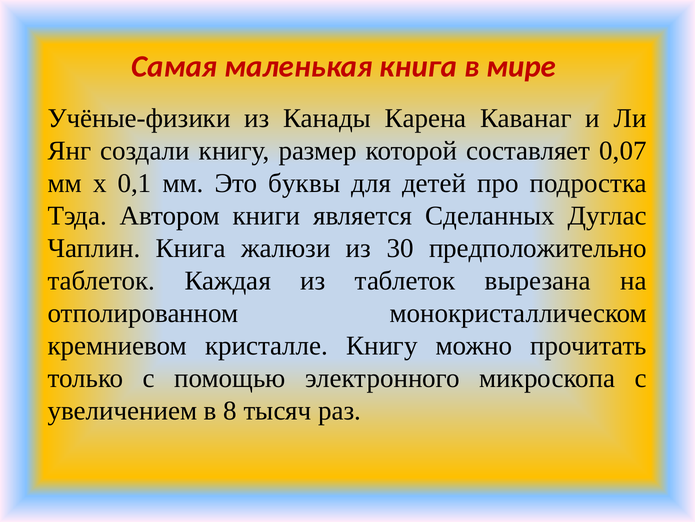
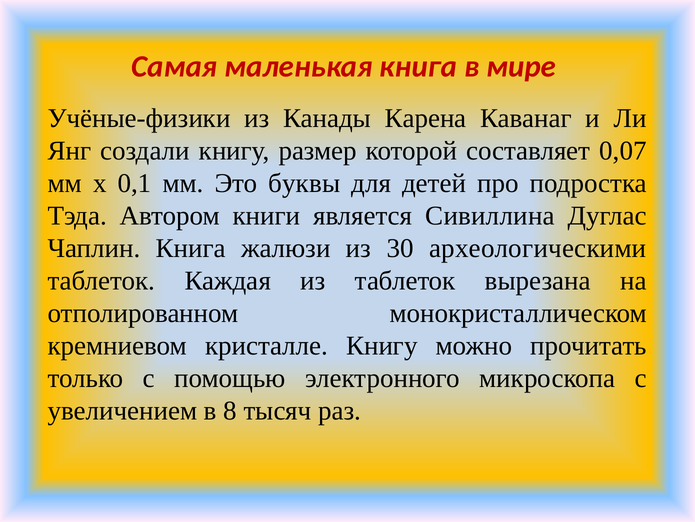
Сделанных: Сделанных -> Сивиллина
предположительно: предположительно -> археологическими
